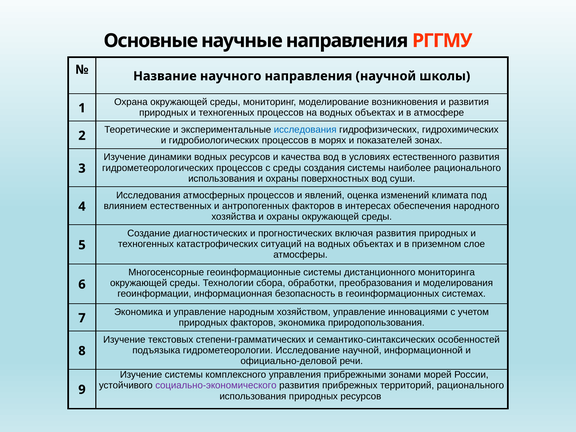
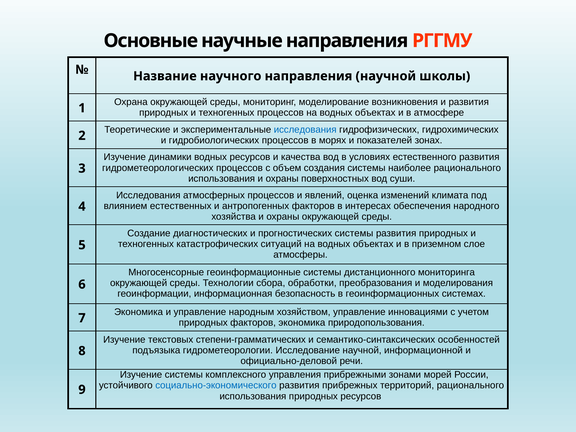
с среды: среды -> объем
прогностических включая: включая -> системы
социально-экономического colour: purple -> blue
